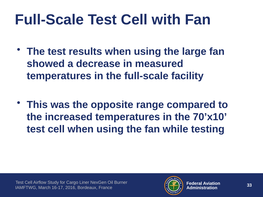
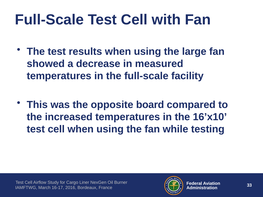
range: range -> board
70’x10: 70’x10 -> 16’x10
